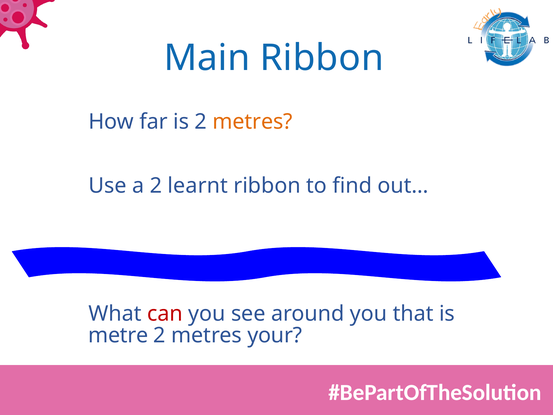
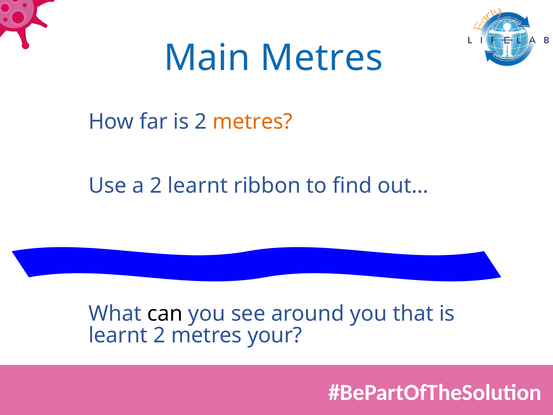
Main Ribbon: Ribbon -> Metres
can colour: red -> black
metre at (118, 335): metre -> learnt
